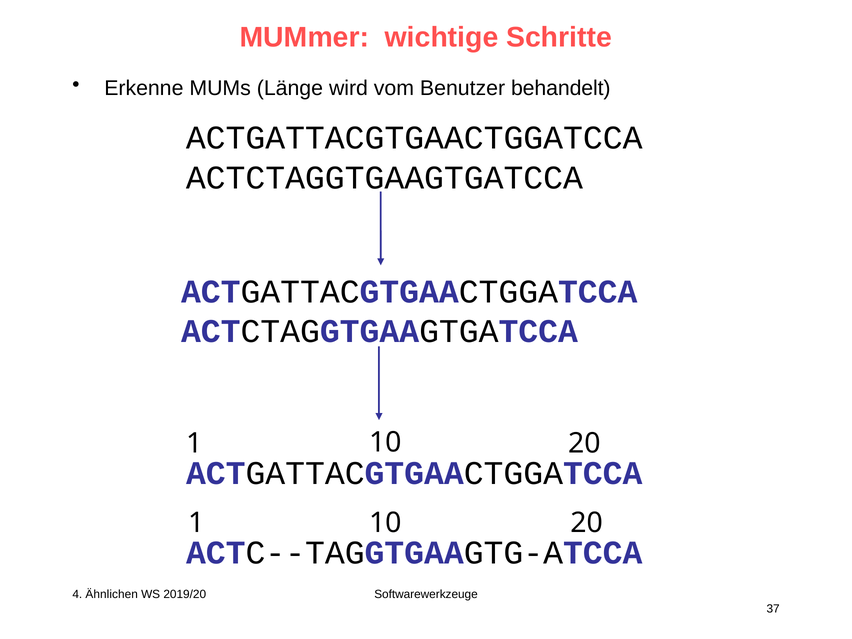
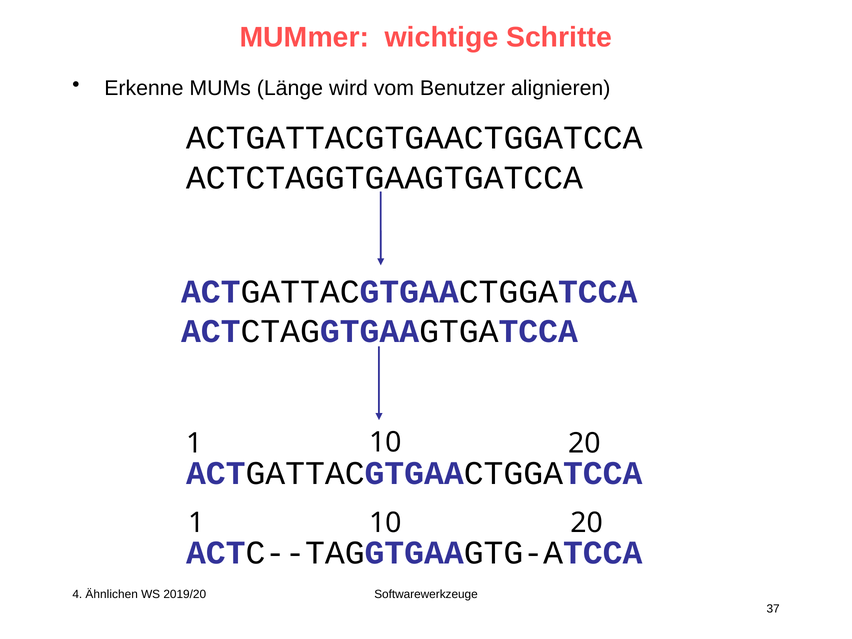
behandelt: behandelt -> alignieren
